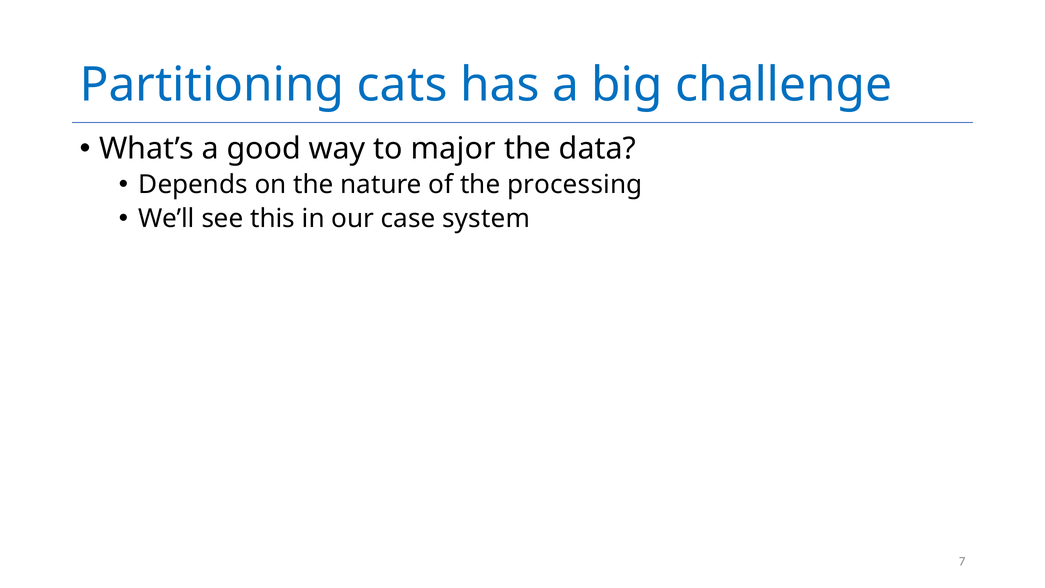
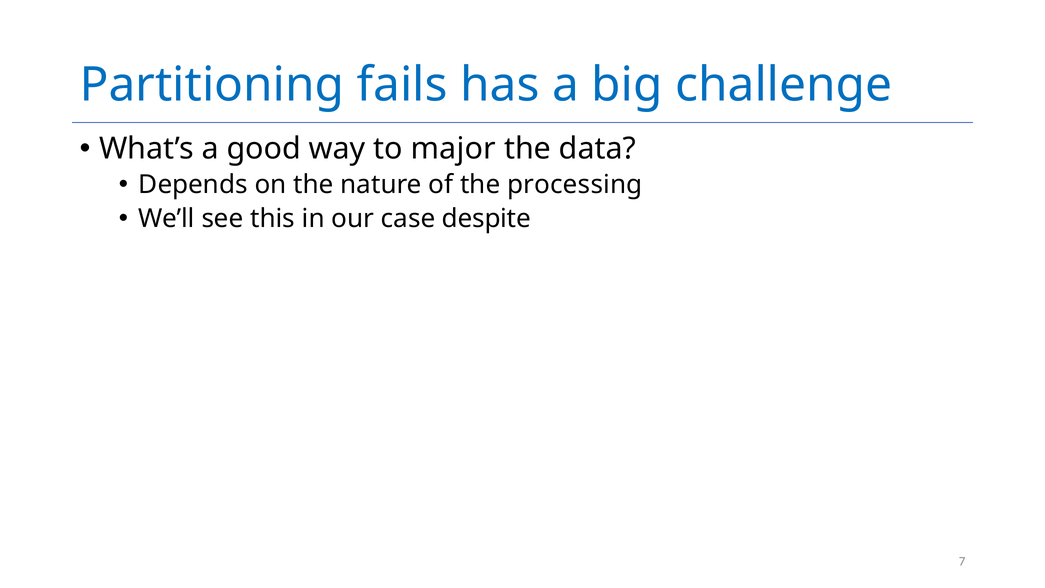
cats: cats -> fails
system: system -> despite
